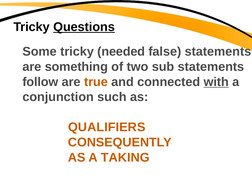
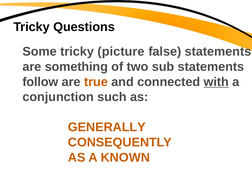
Questions underline: present -> none
needed: needed -> picture
QUALIFIERS: QUALIFIERS -> GENERALLY
TAKING: TAKING -> KNOWN
